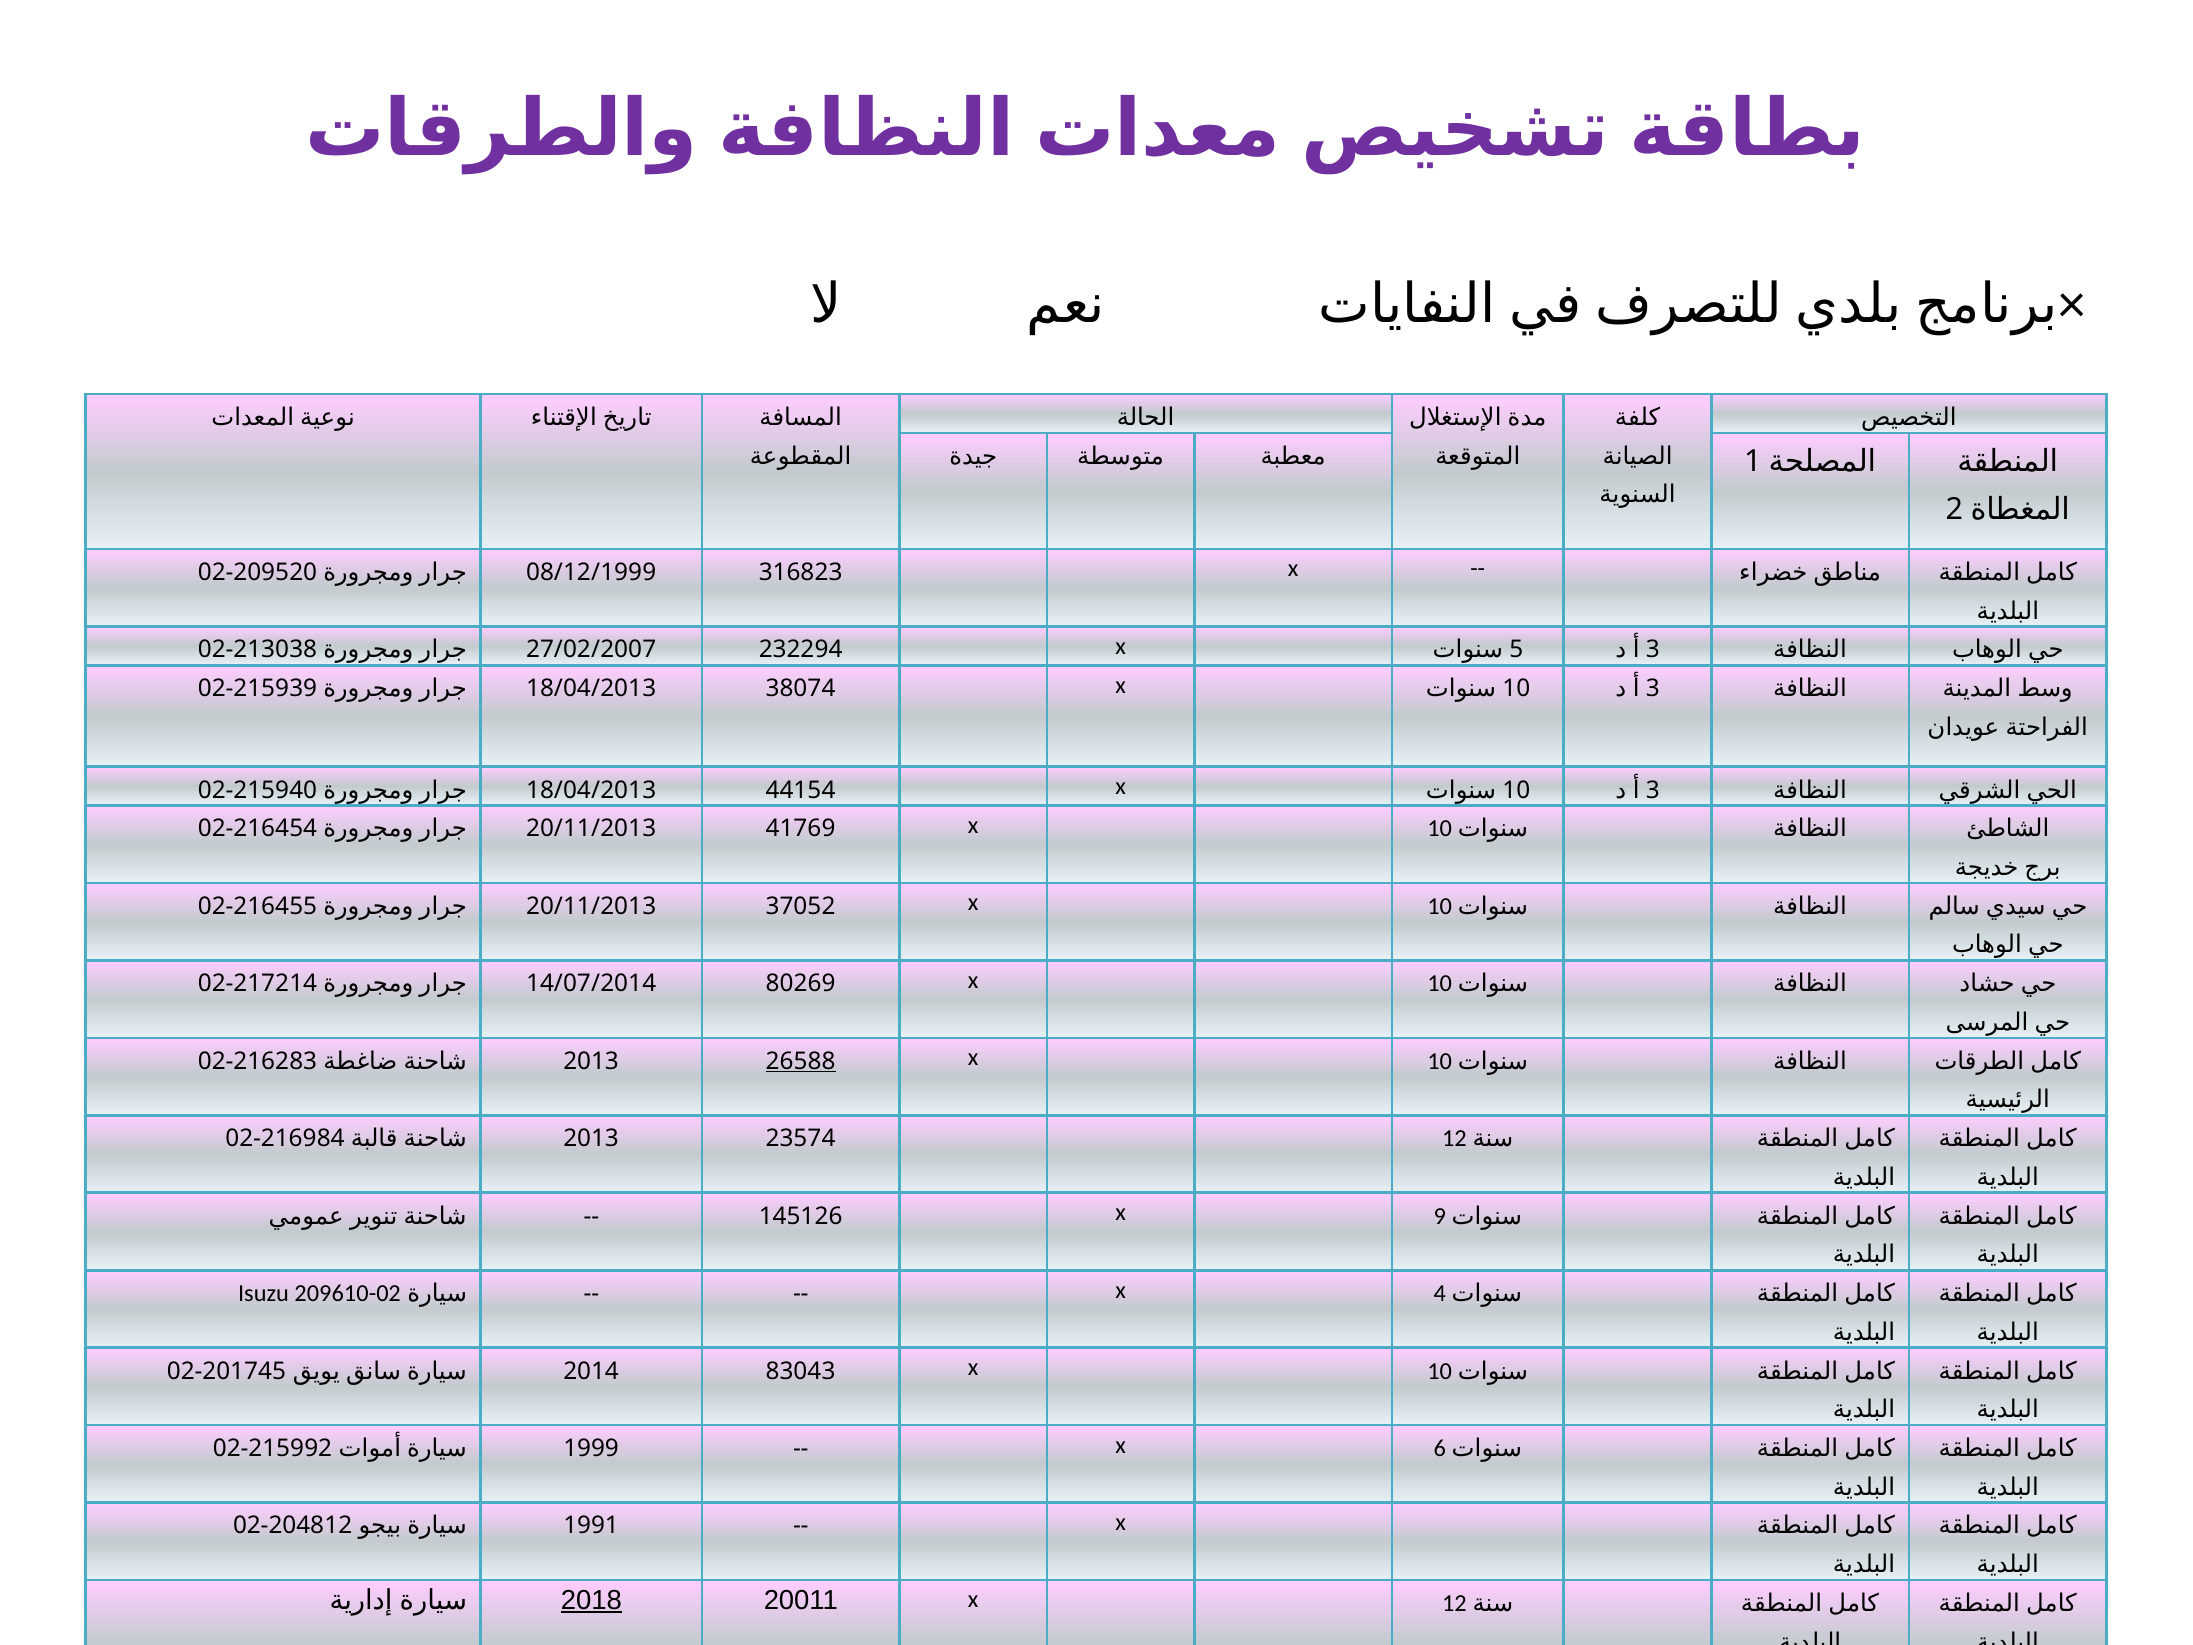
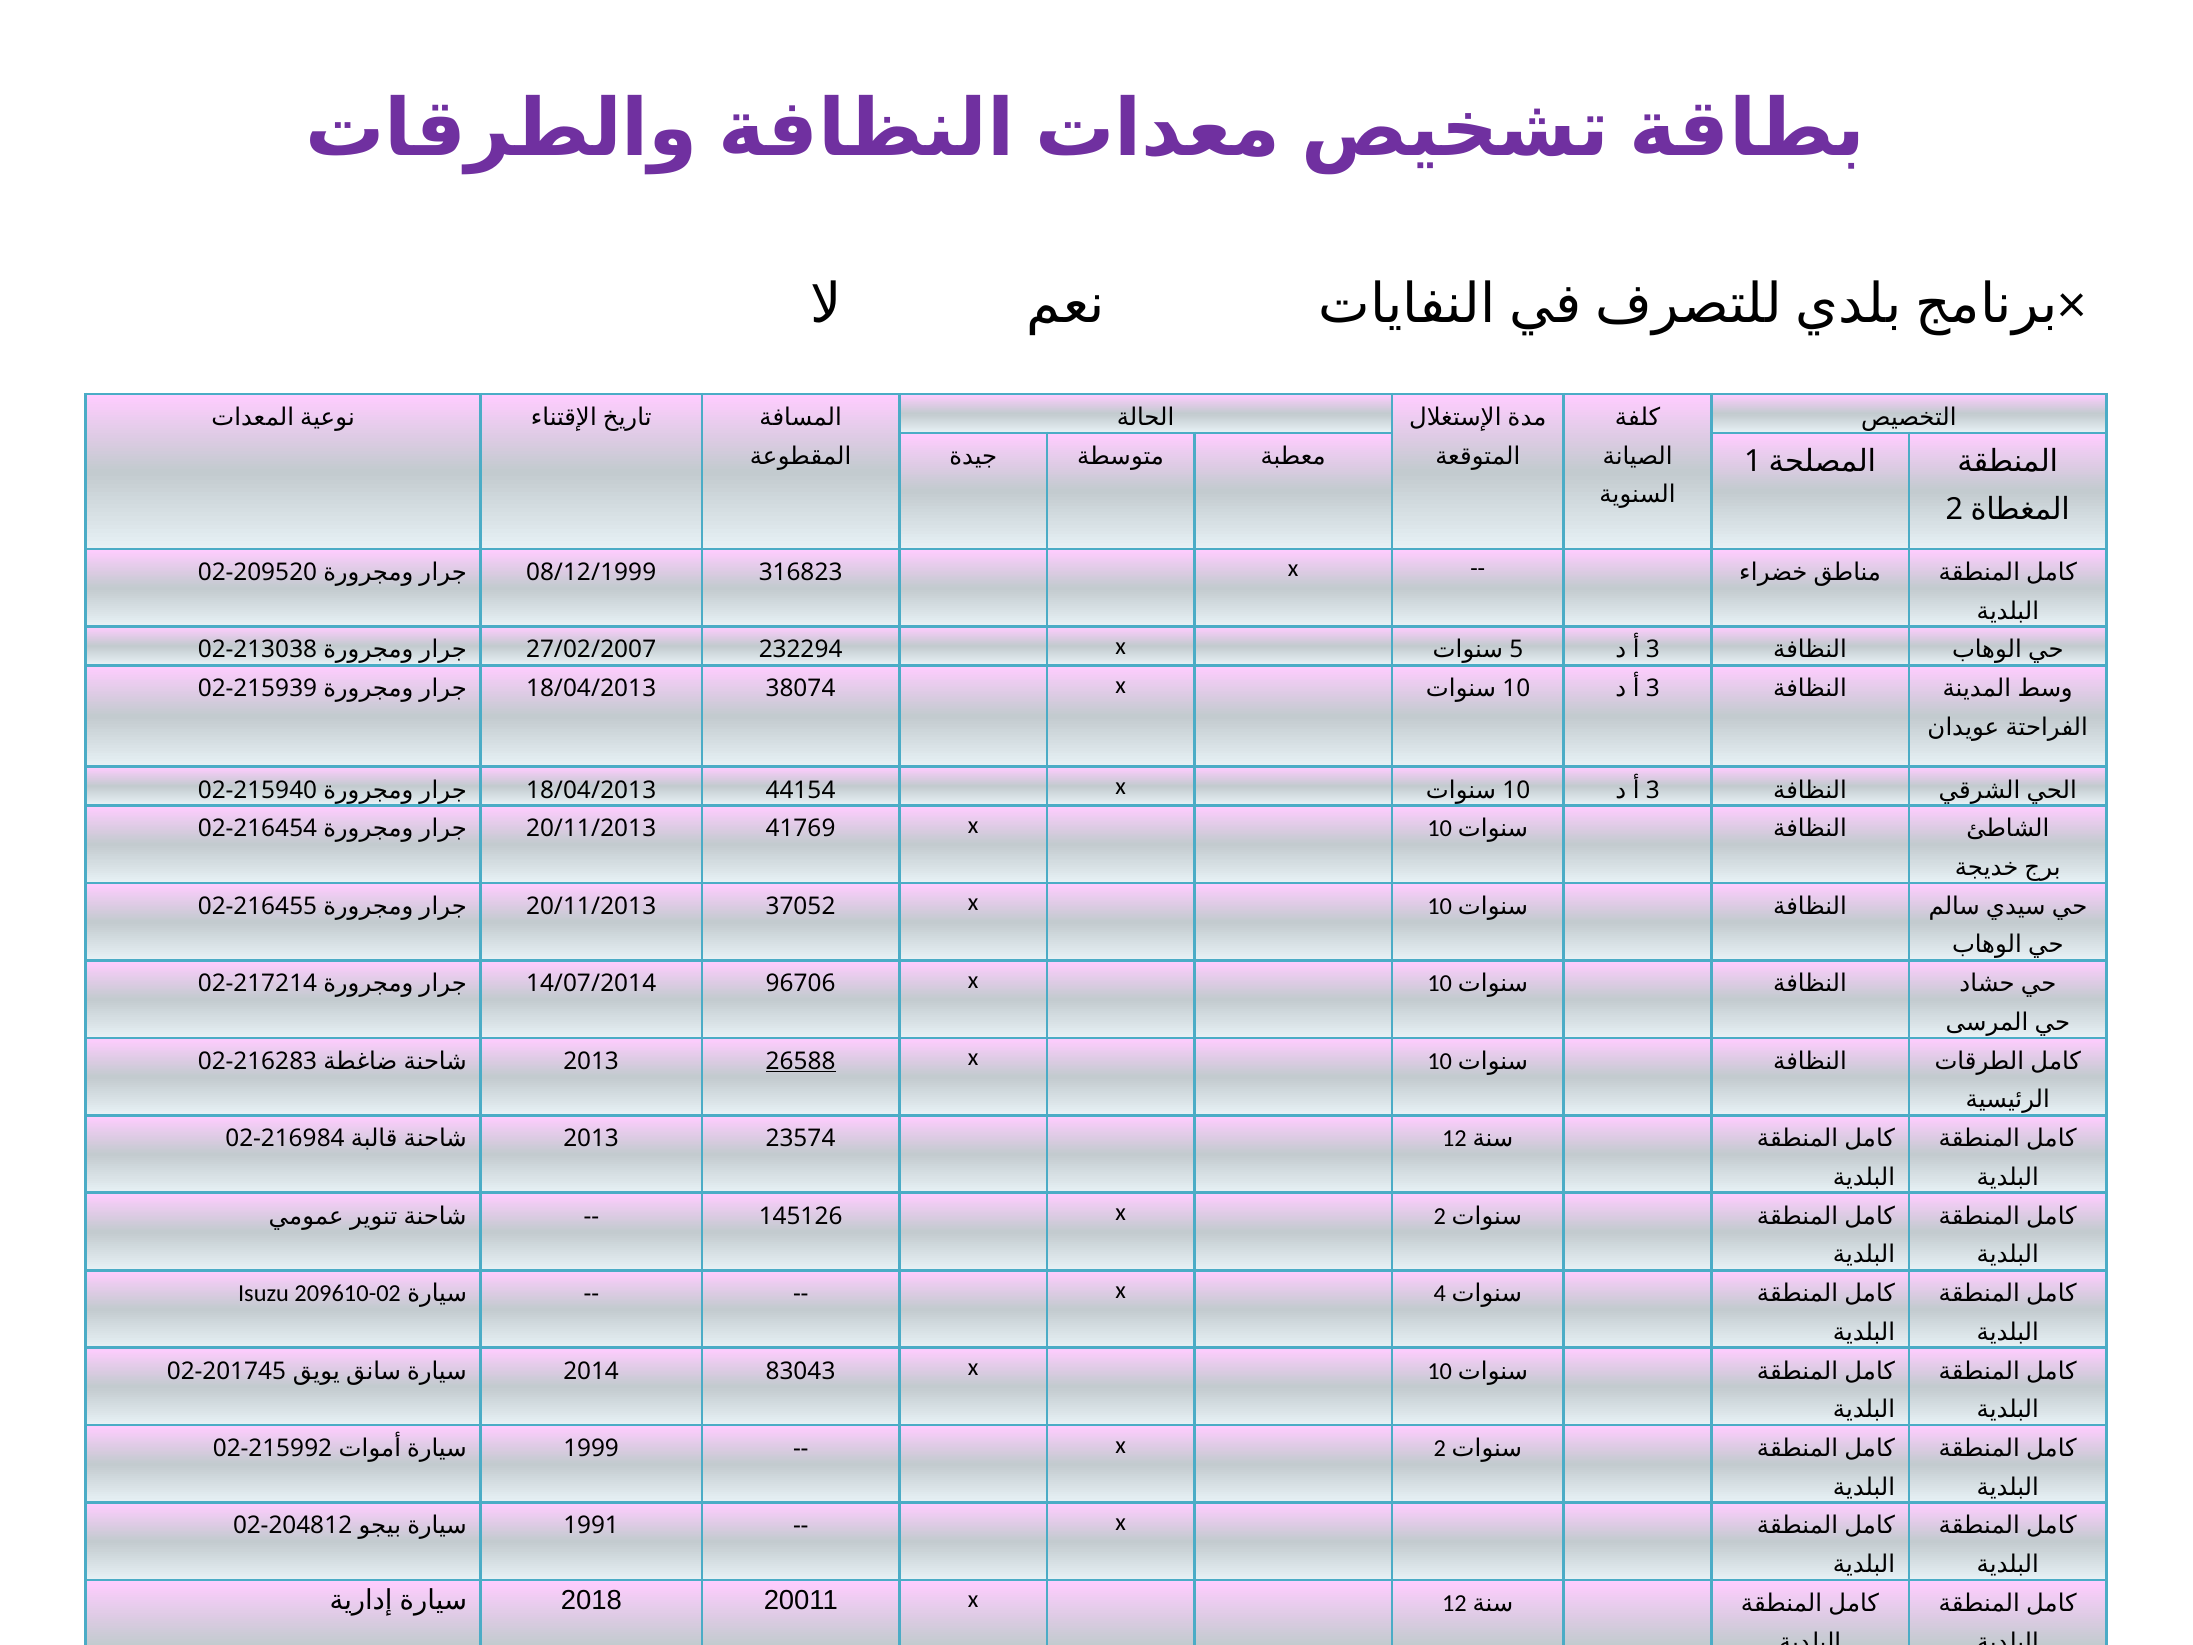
80269: 80269 -> 96706
145126 x 9: 9 -> 2
6 at (1440, 1448): 6 -> 2
2018 underline: present -> none
